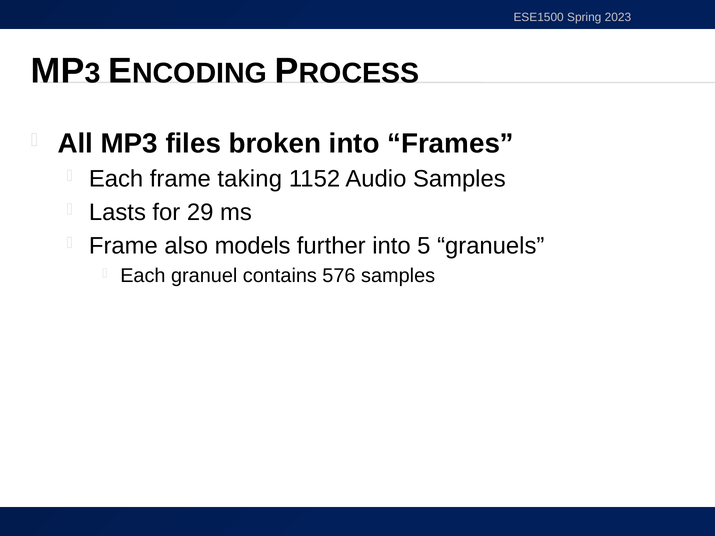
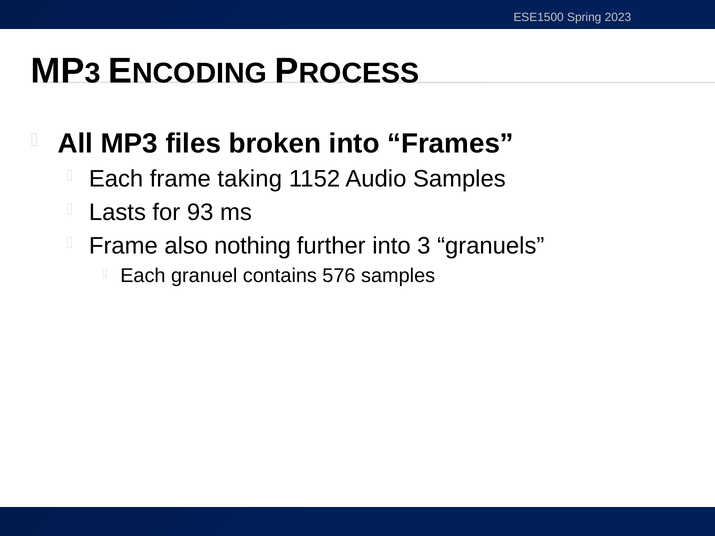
29: 29 -> 93
models: models -> nothing
into 5: 5 -> 3
